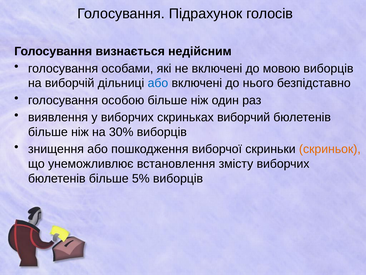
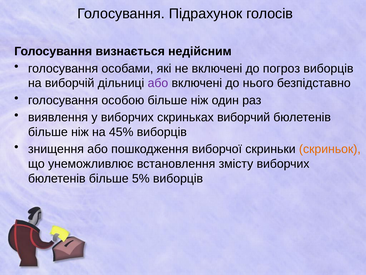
мовою: мовою -> погроз
або at (158, 83) colour: blue -> purple
30%: 30% -> 45%
